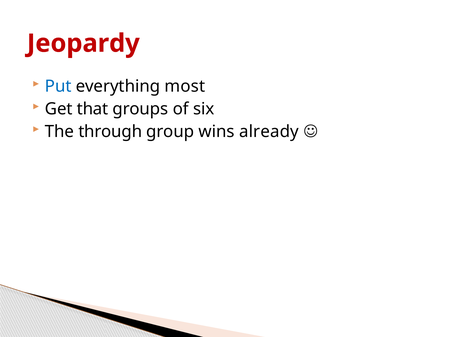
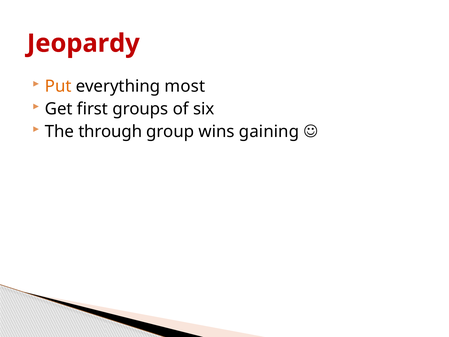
Put colour: blue -> orange
that: that -> first
already: already -> gaining
